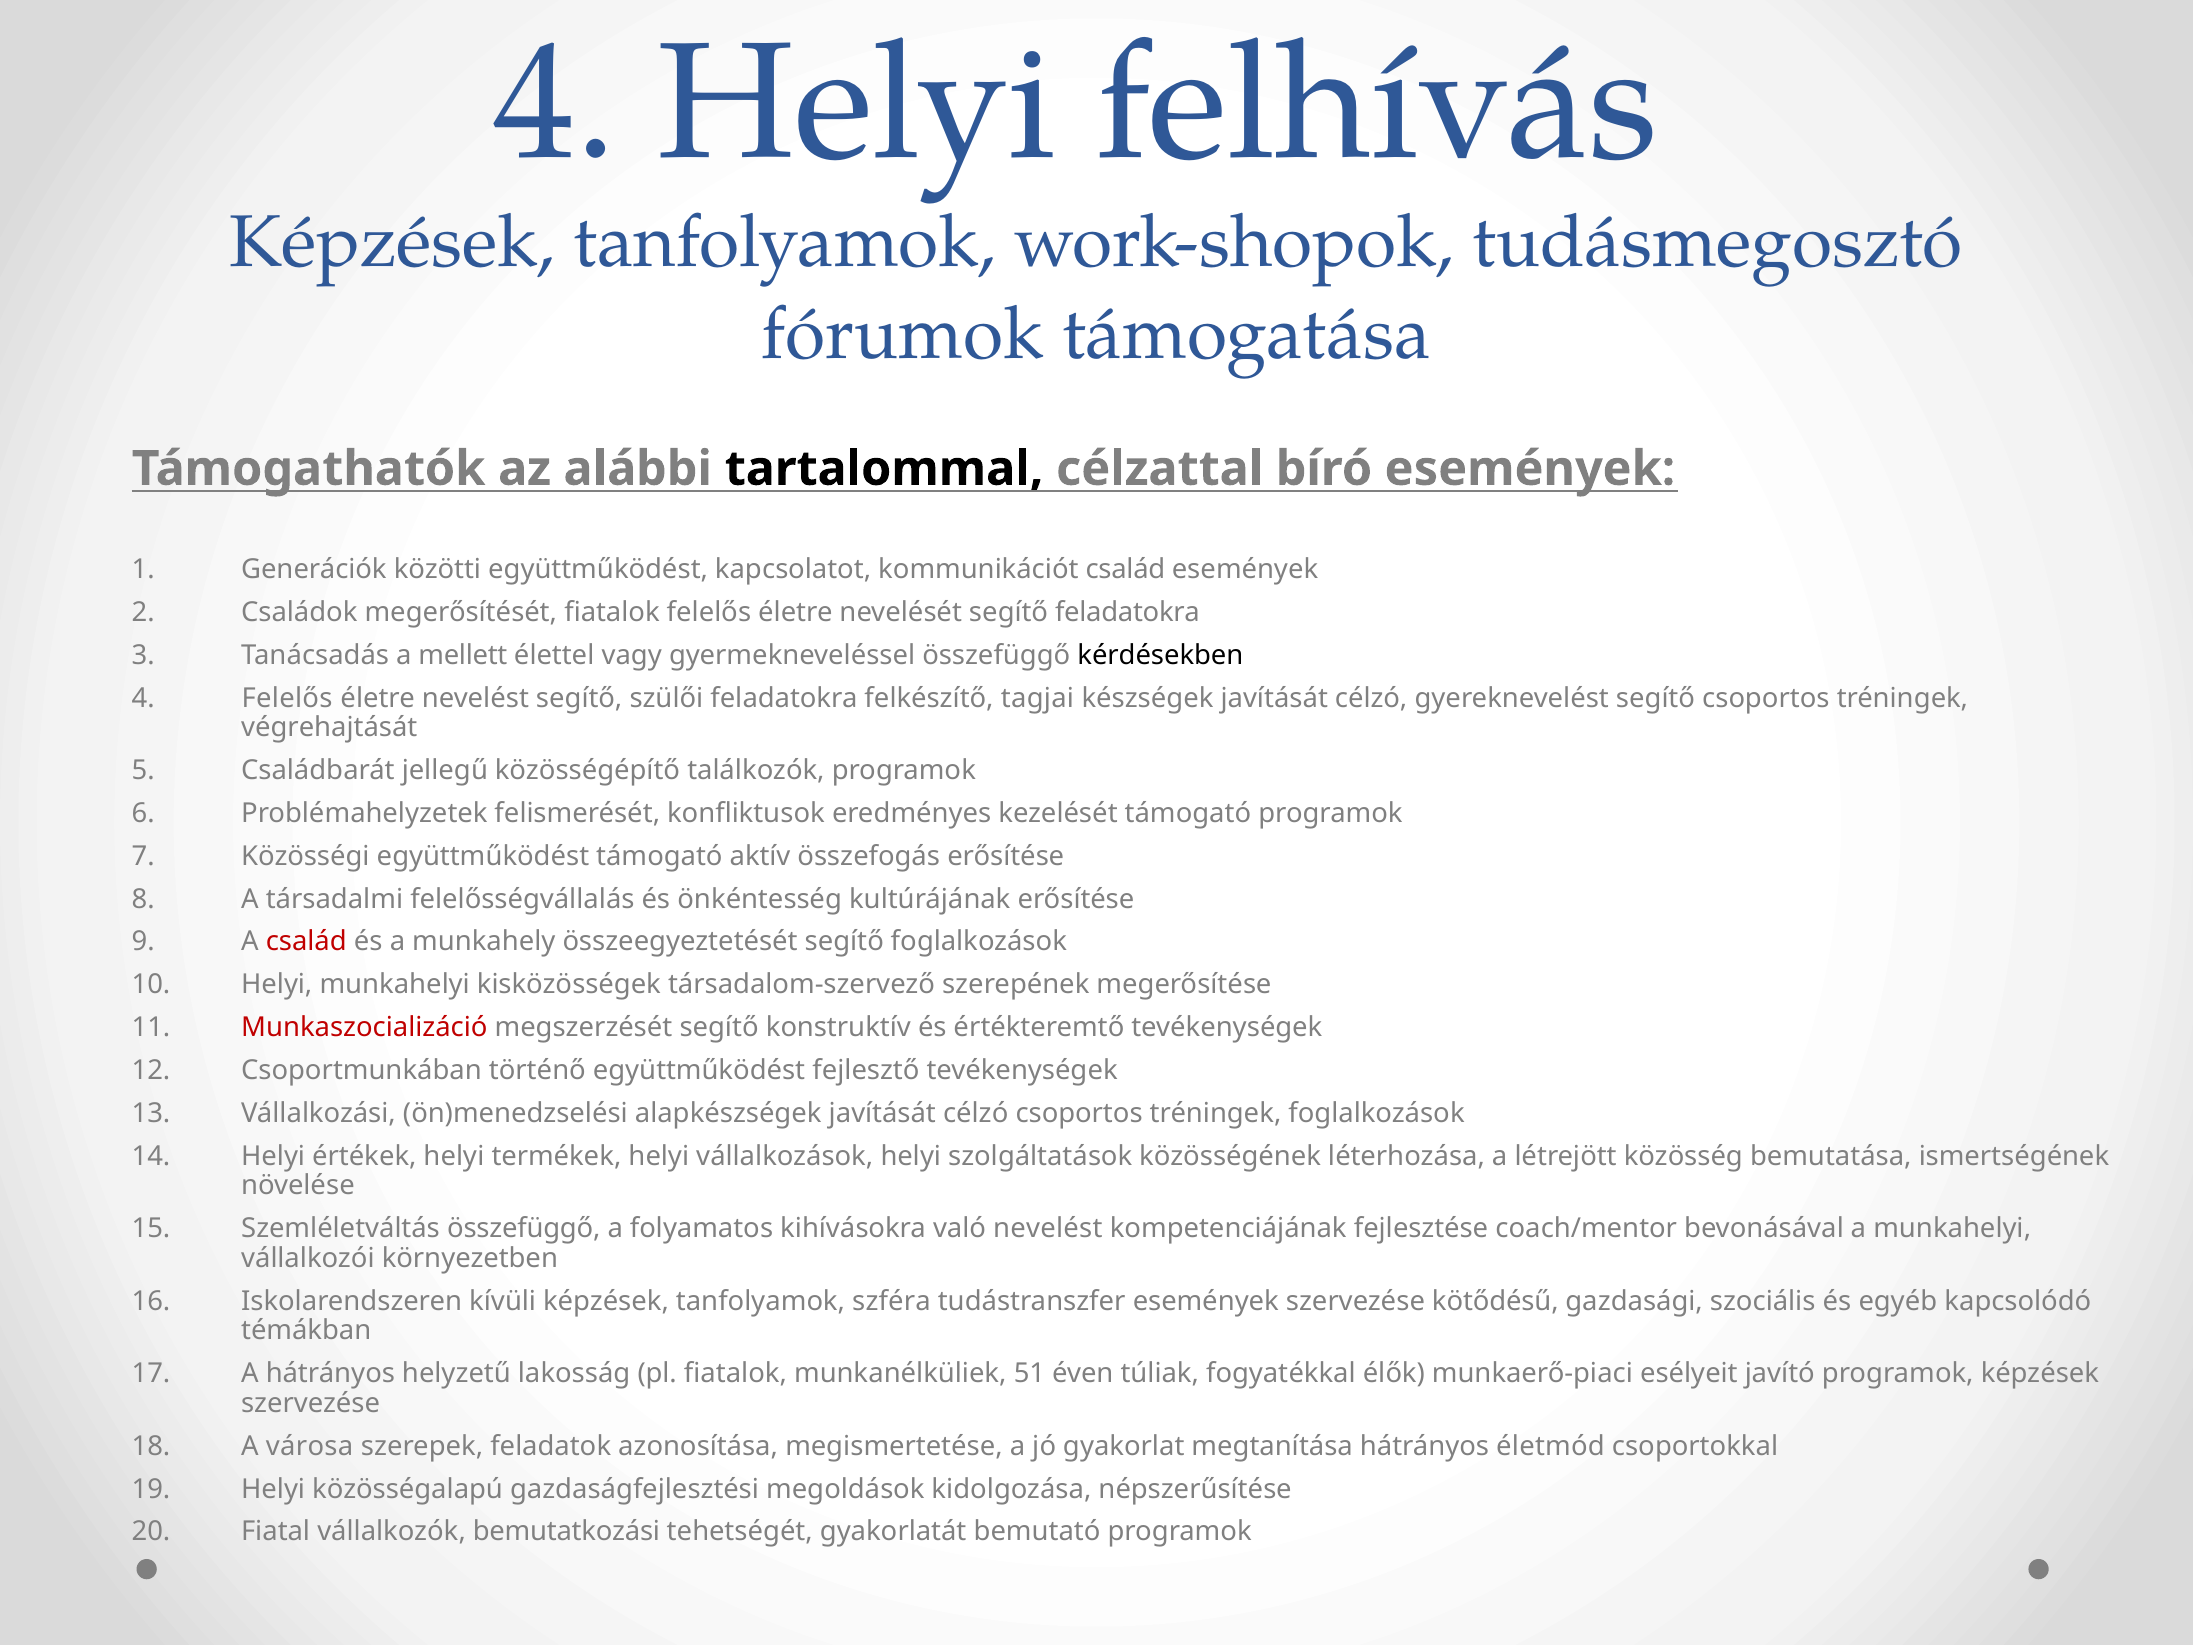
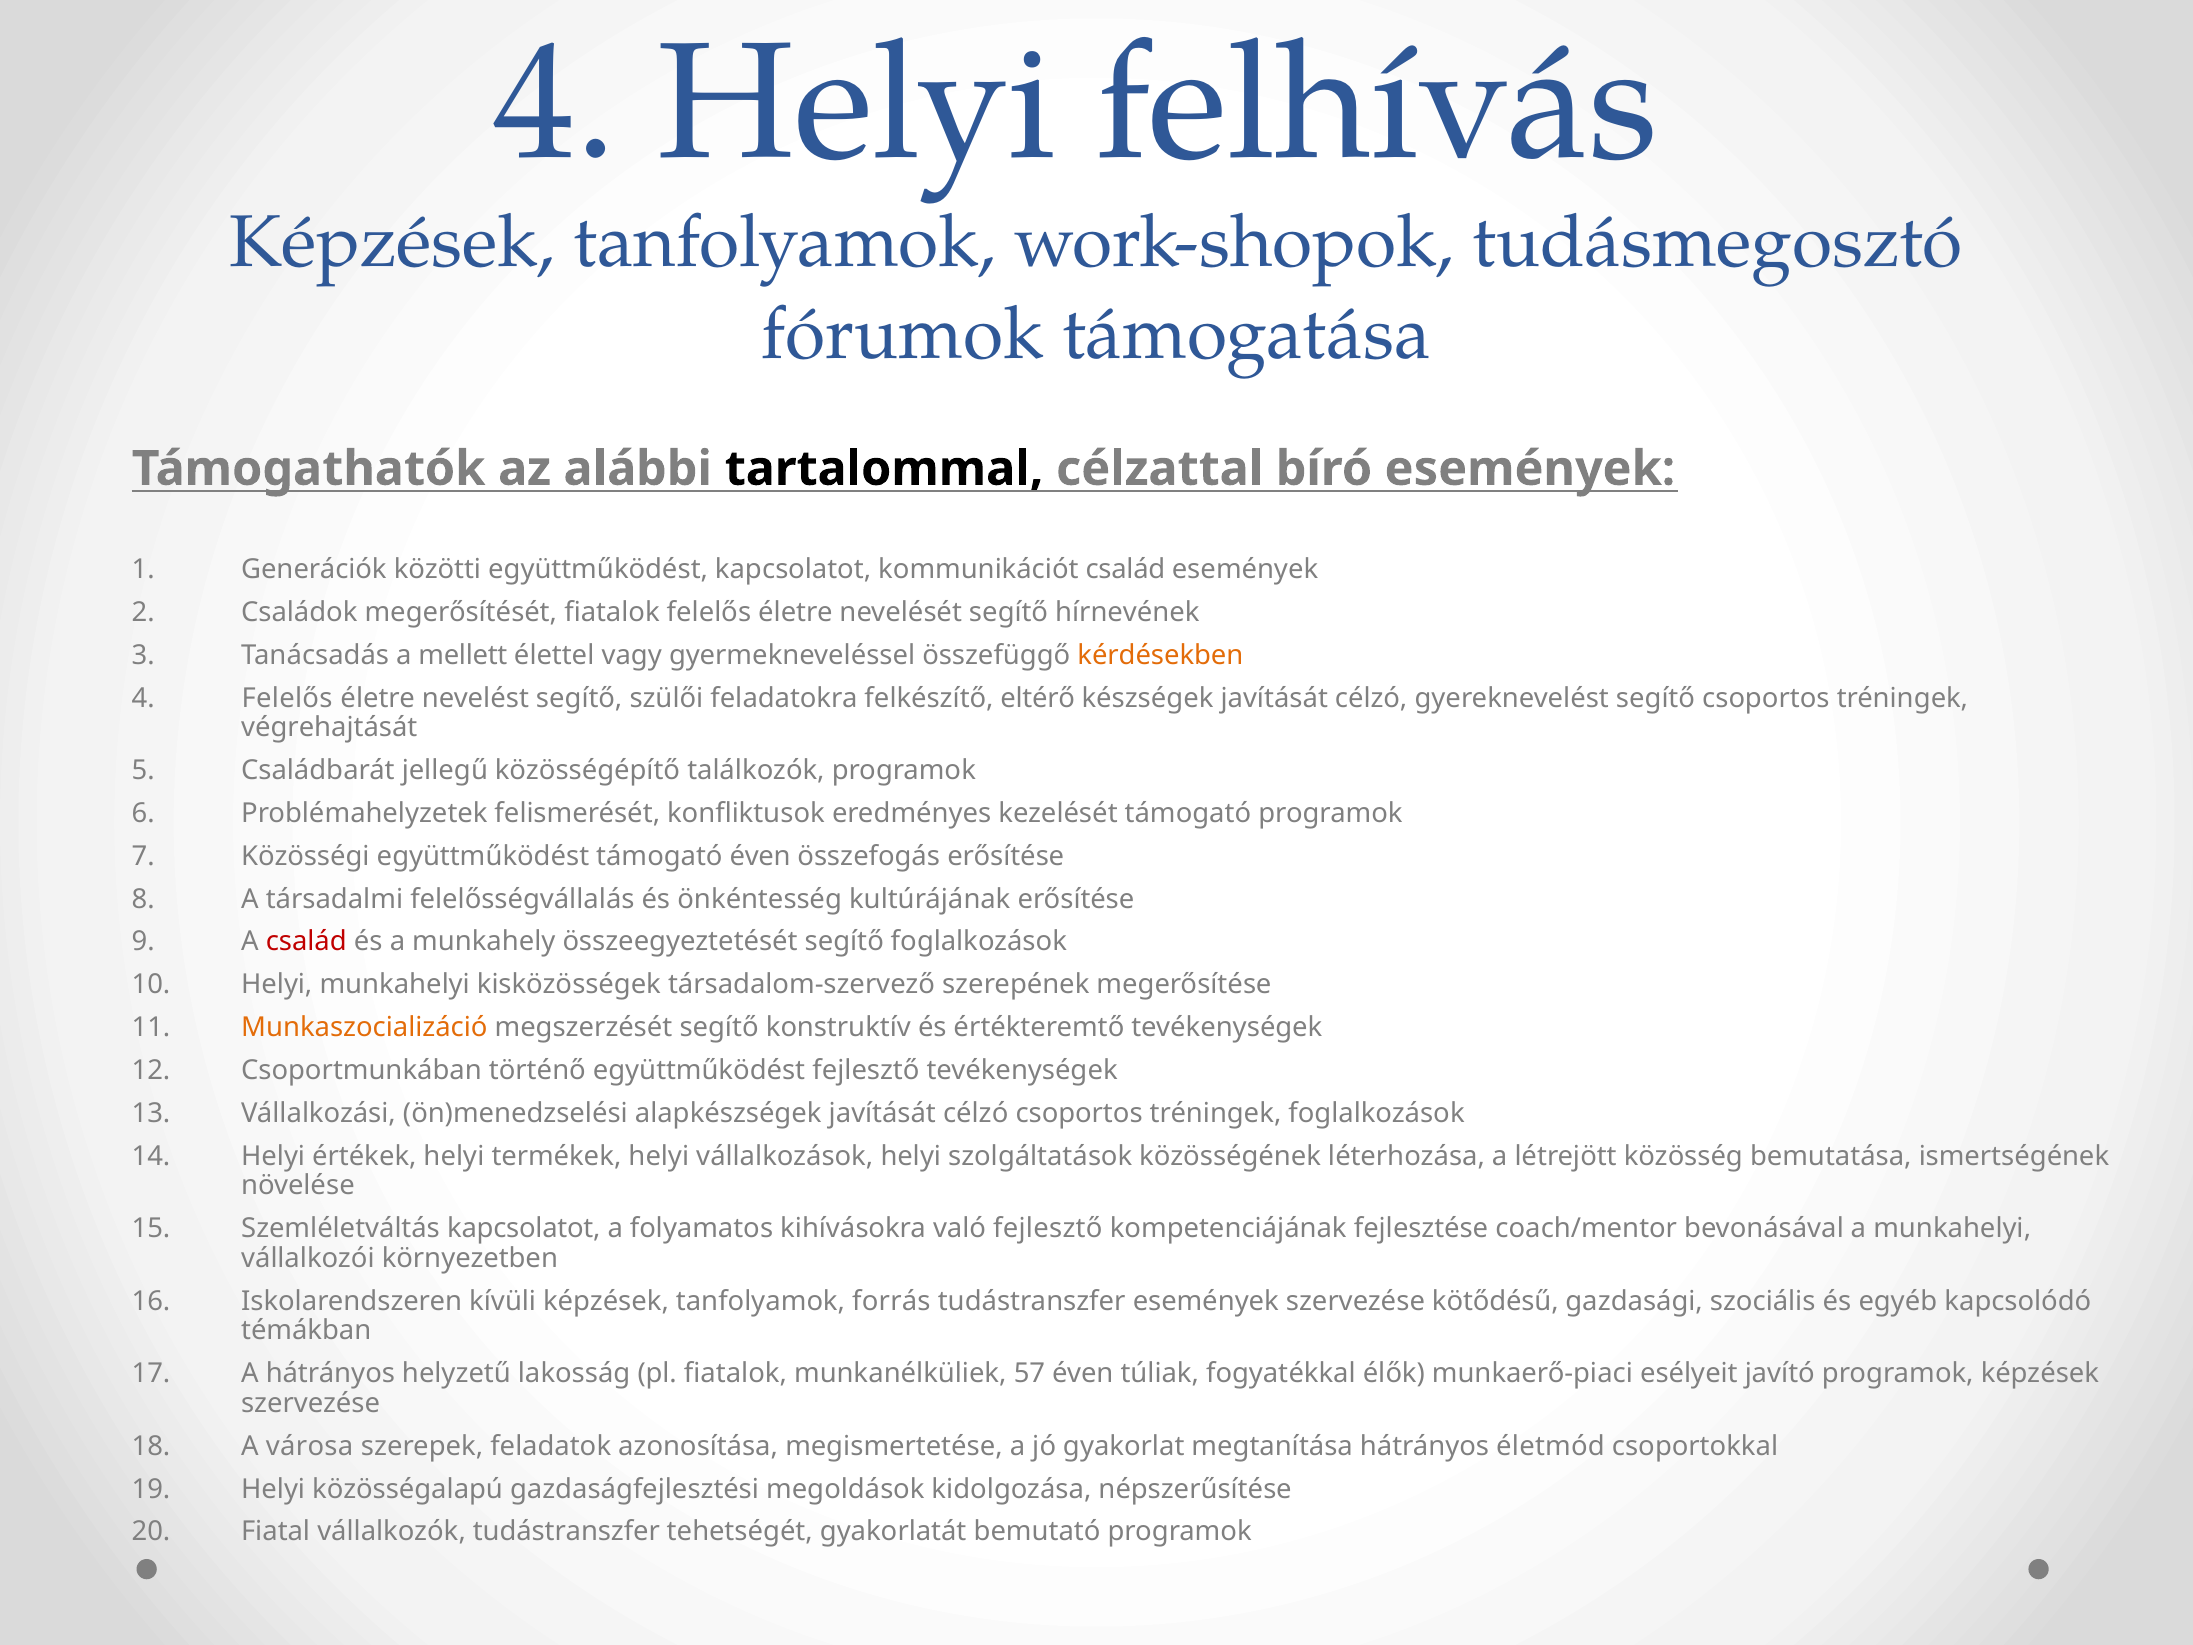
segítő feladatokra: feladatokra -> hírnevének
kérdésekben colour: black -> orange
tagjai: tagjai -> eltérő
támogató aktív: aktív -> éven
Munkaszocializáció colour: red -> orange
Szemléletváltás összefüggő: összefüggő -> kapcsolatot
való nevelést: nevelést -> fejlesztő
szféra: szféra -> forrás
51: 51 -> 57
vállalkozók bemutatkozási: bemutatkozási -> tudástranszfer
